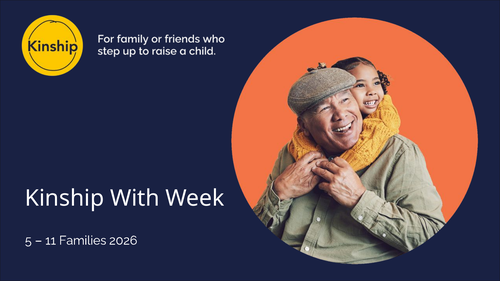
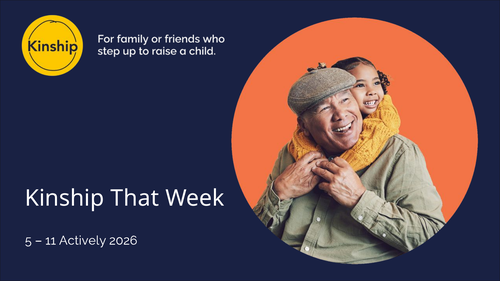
With: With -> That
Families: Families -> Actively
